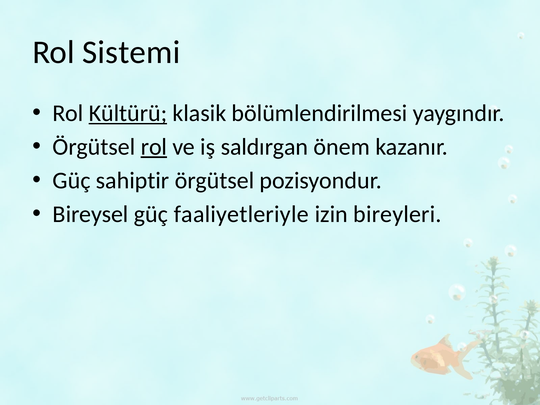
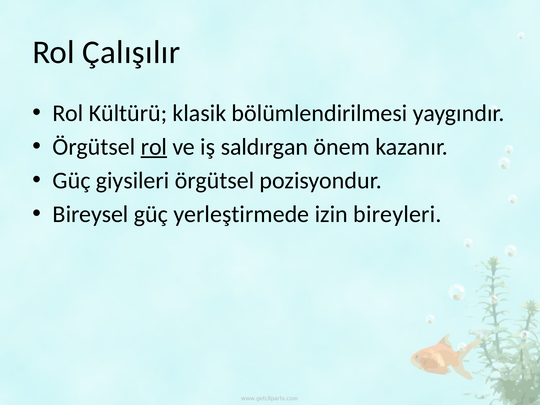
Sistemi: Sistemi -> Çalışılır
Kültürü underline: present -> none
sahiptir: sahiptir -> giysileri
faaliyetleriyle: faaliyetleriyle -> yerleştirmede
